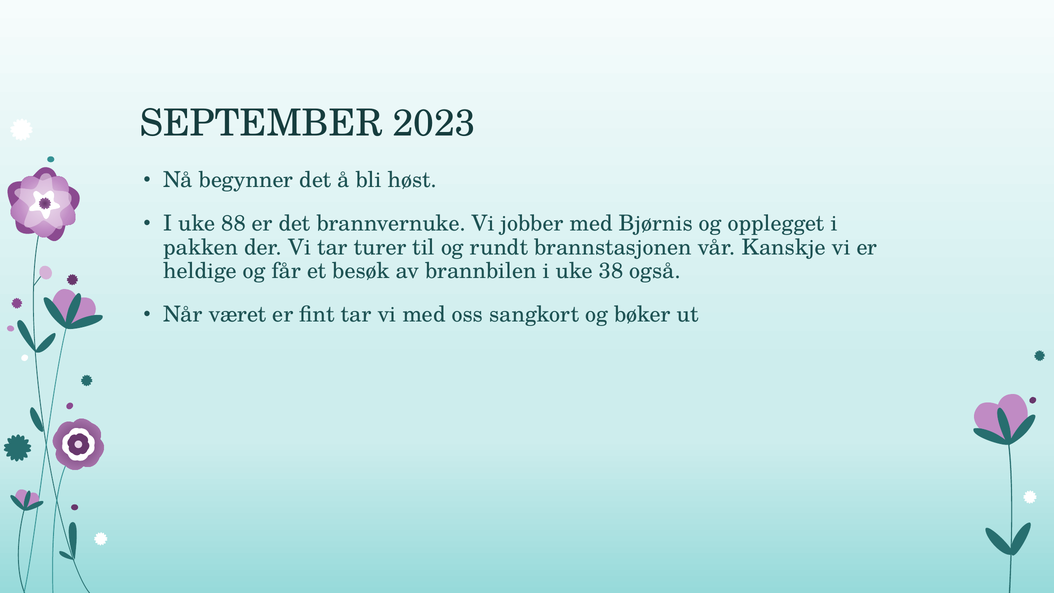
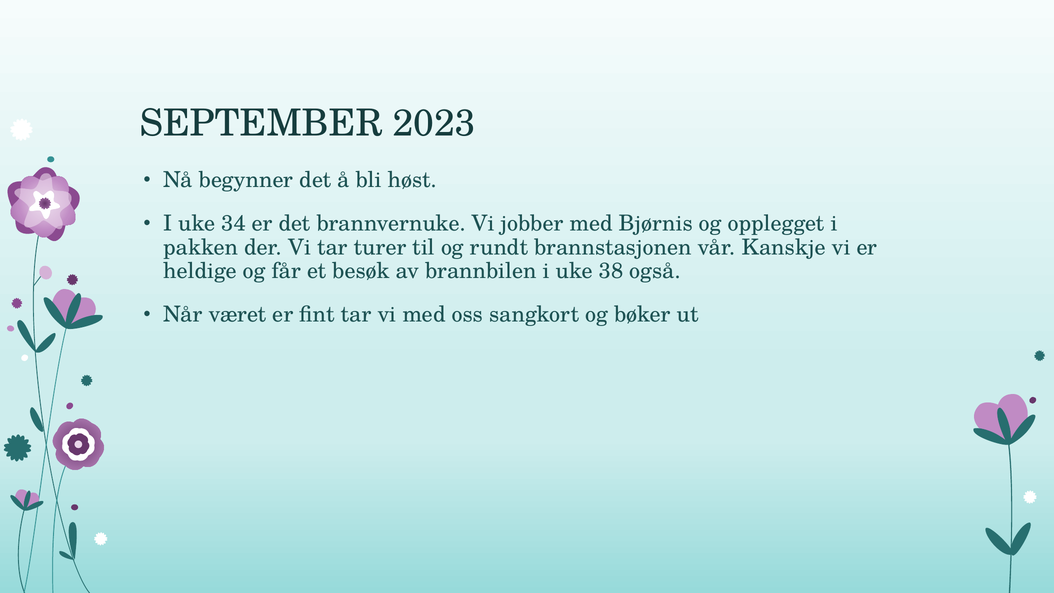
88: 88 -> 34
